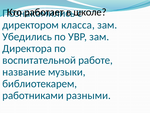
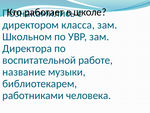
Убедились: Убедились -> Школьном
разными: разными -> человека
